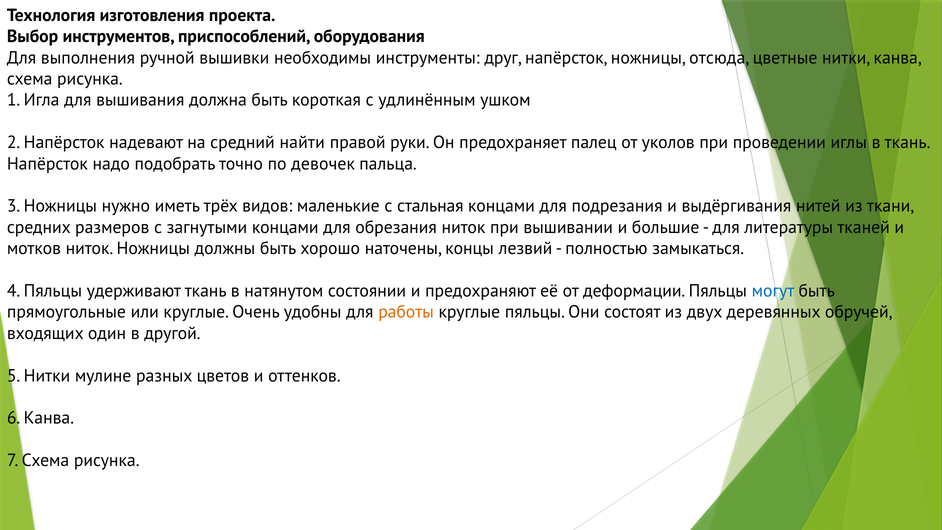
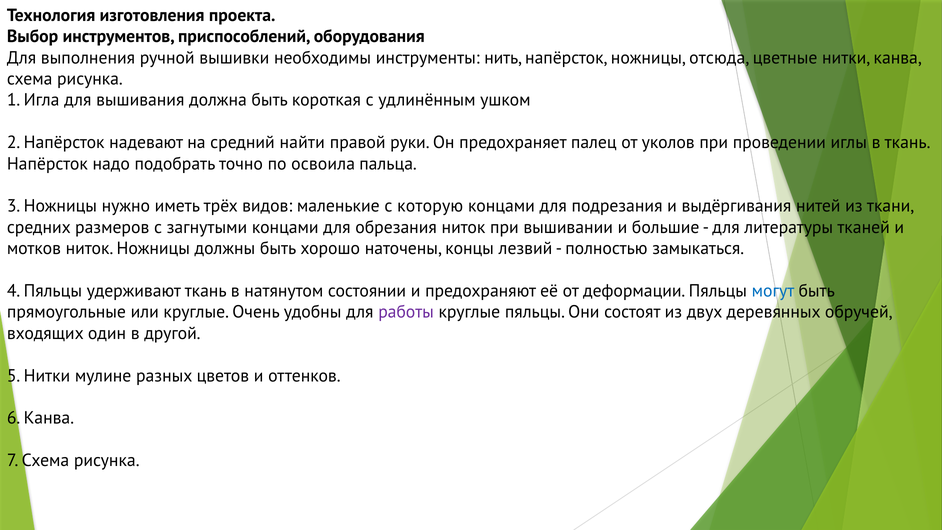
друг: друг -> нить
девочек: девочек -> освоила
стальная: стальная -> которую
работы colour: orange -> purple
